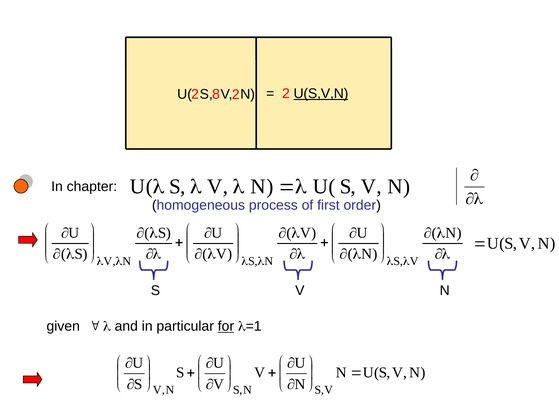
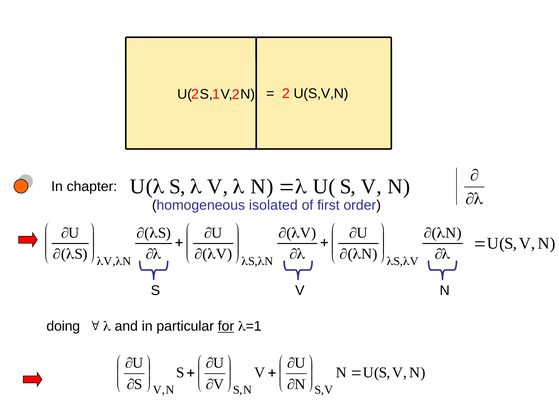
U(S,V,N underline: present -> none
8: 8 -> 1
process: process -> isolated
given: given -> doing
